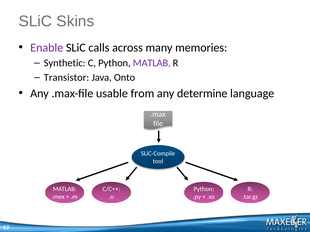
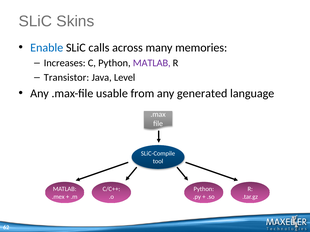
Enable colour: purple -> blue
Synthetic: Synthetic -> Increases
Onto: Onto -> Level
determine: determine -> generated
